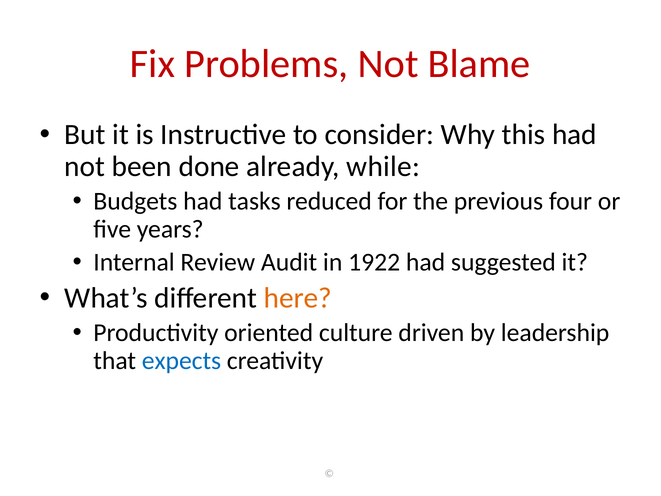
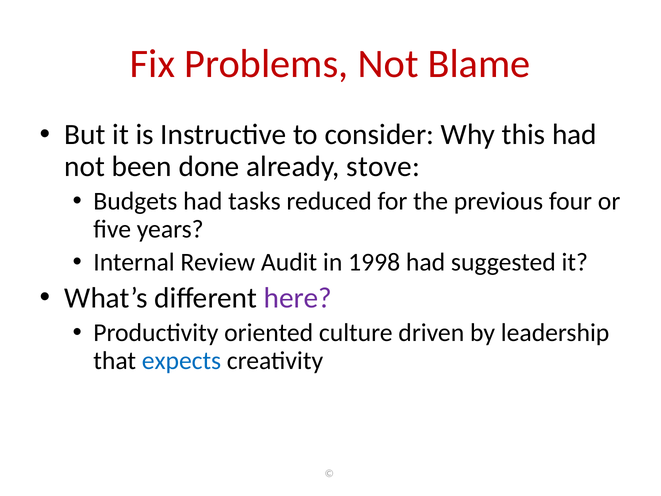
while: while -> stove
1922: 1922 -> 1998
here colour: orange -> purple
